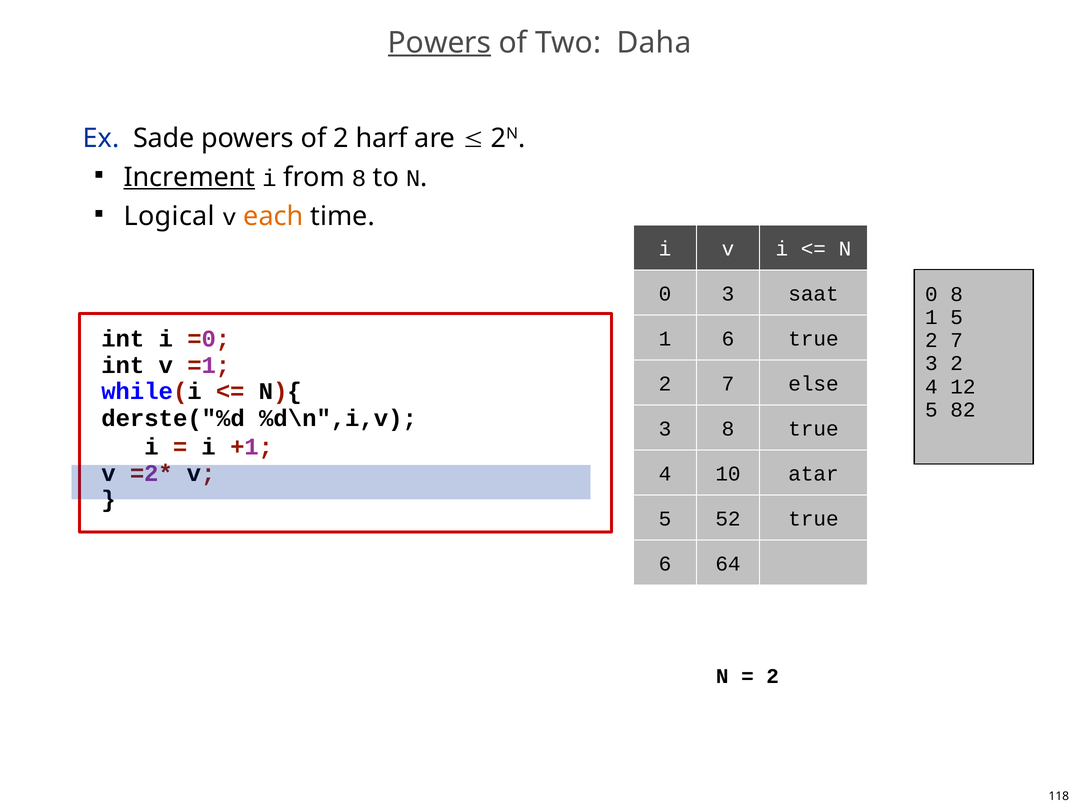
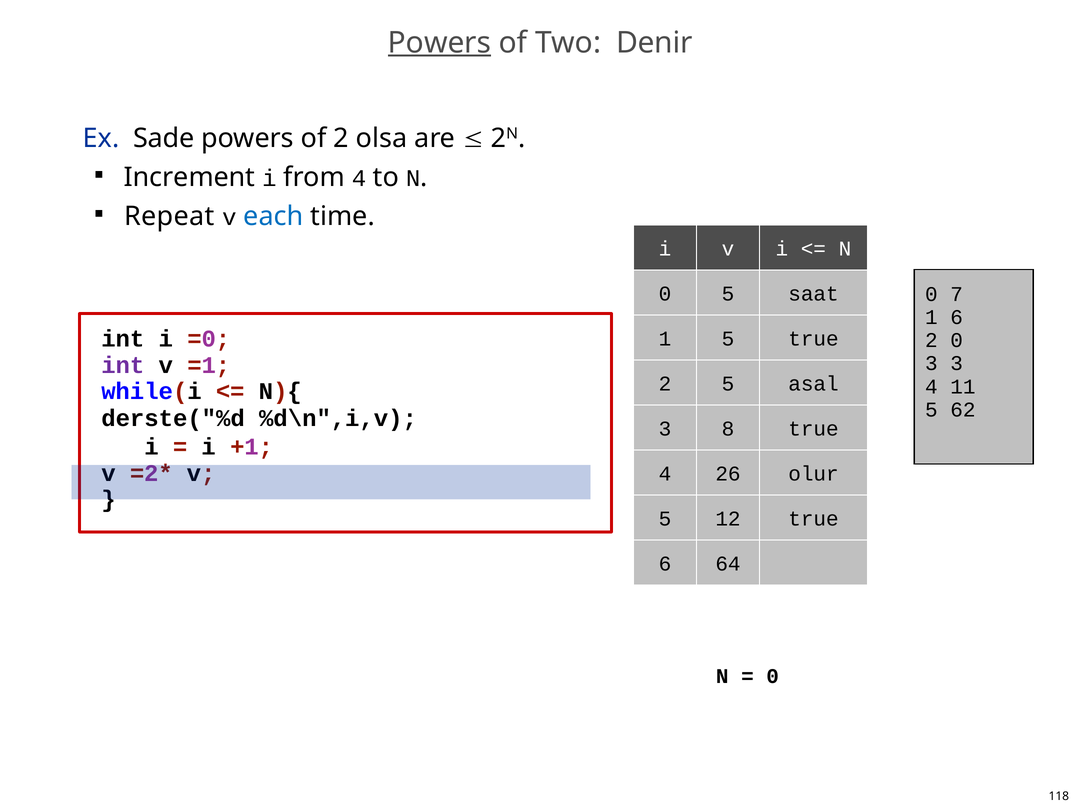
Daha: Daha -> Denir
harf: harf -> olsa
Increment underline: present -> none
from 8: 8 -> 4
Logical: Logical -> Repeat
each colour: orange -> blue
0 3: 3 -> 5
0 8: 8 -> 7
1 5: 5 -> 6
1 6: 6 -> 5
7 at (957, 340): 7 -> 0
3 2: 2 -> 3
int at (123, 365) colour: black -> purple
7 at (728, 384): 7 -> 5
else: else -> asal
12: 12 -> 11
82: 82 -> 62
10: 10 -> 26
atar: atar -> olur
52: 52 -> 12
2 at (773, 676): 2 -> 0
